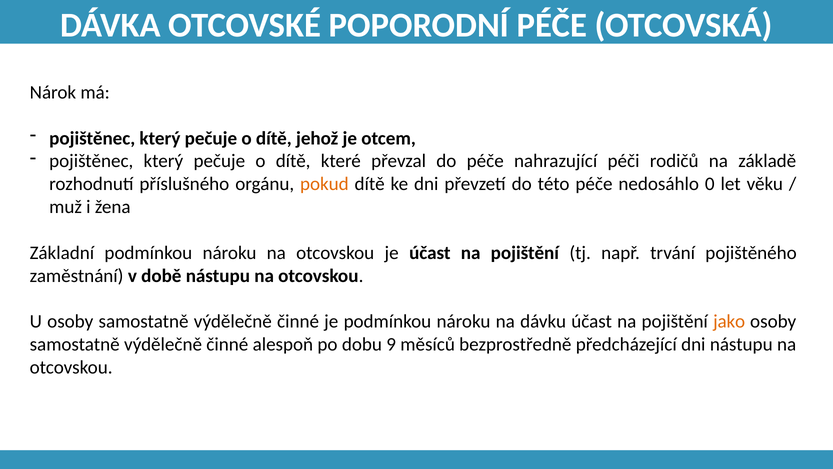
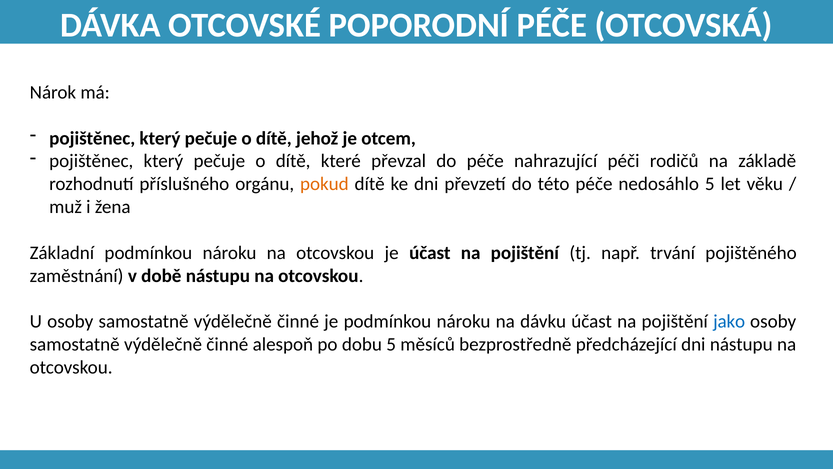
nedosáhlo 0: 0 -> 5
jako colour: orange -> blue
dobu 9: 9 -> 5
